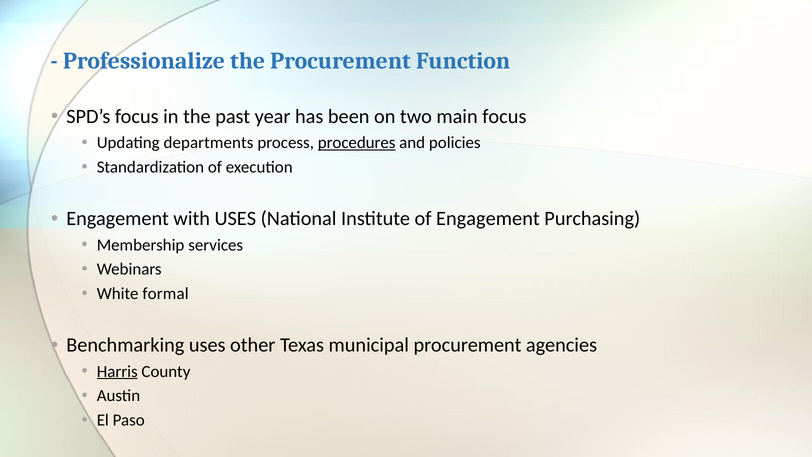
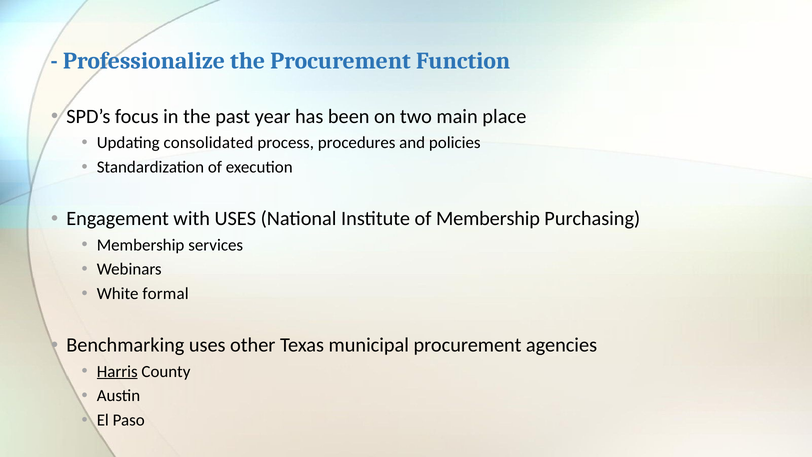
main focus: focus -> place
departments: departments -> consolidated
procedures underline: present -> none
of Engagement: Engagement -> Membership
